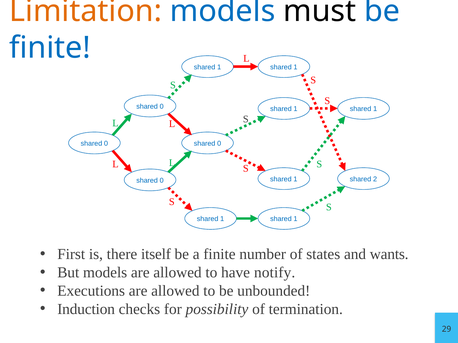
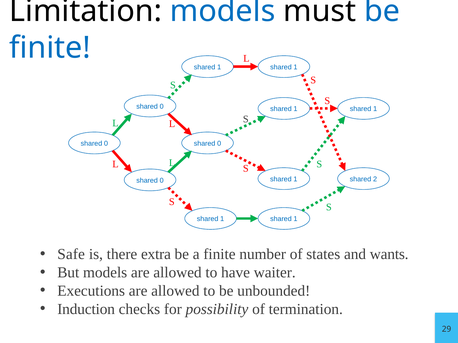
Limitation colour: orange -> black
First: First -> Safe
itself: itself -> extra
notify: notify -> waiter
